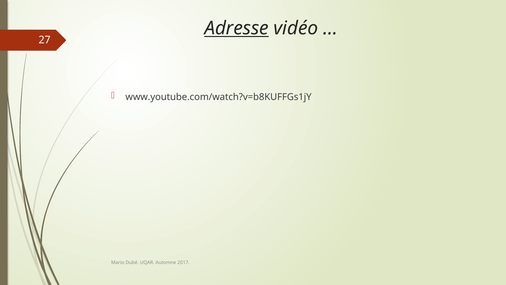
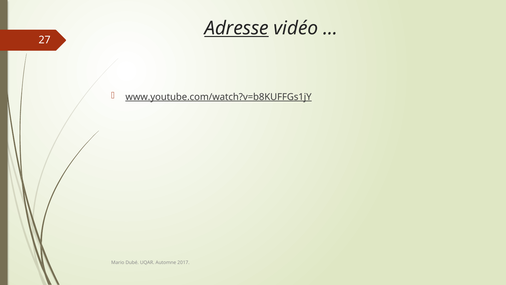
www.youtube.com/watch?v=b8KUFFGs1jY underline: none -> present
